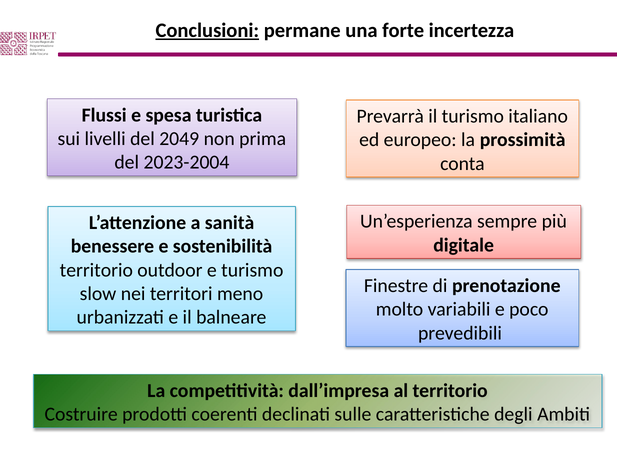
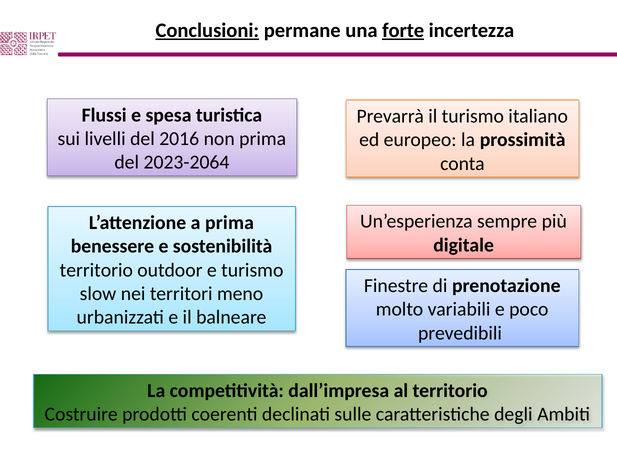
forte underline: none -> present
2049: 2049 -> 2016
2023-2004: 2023-2004 -> 2023-2064
a sanità: sanità -> prima
